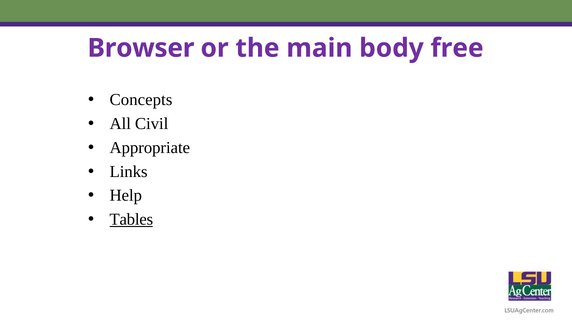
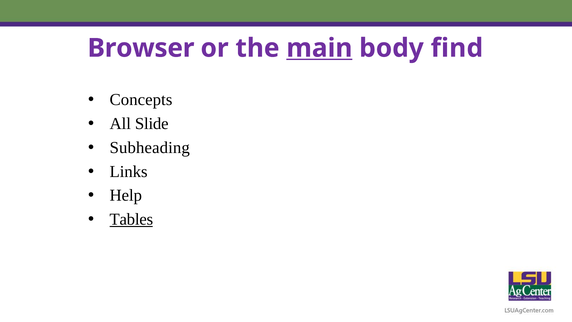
main underline: none -> present
free: free -> find
Civil: Civil -> Slide
Appropriate: Appropriate -> Subheading
